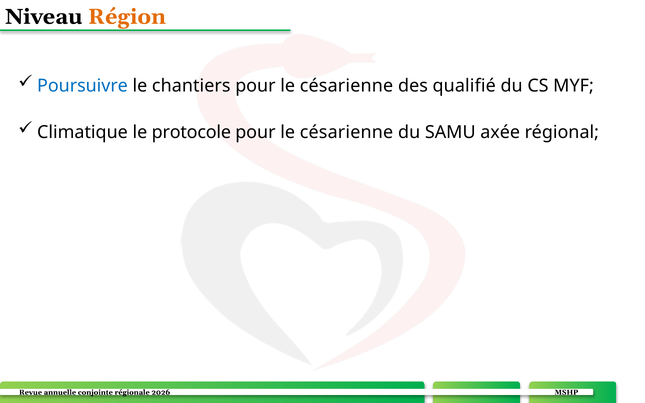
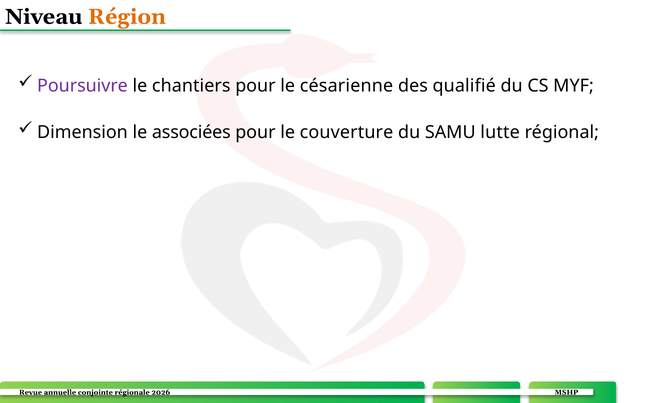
Poursuivre colour: blue -> purple
Climatique: Climatique -> Dimension
protocole: protocole -> associées
césarienne at (346, 132): césarienne -> couverture
axée: axée -> lutte
